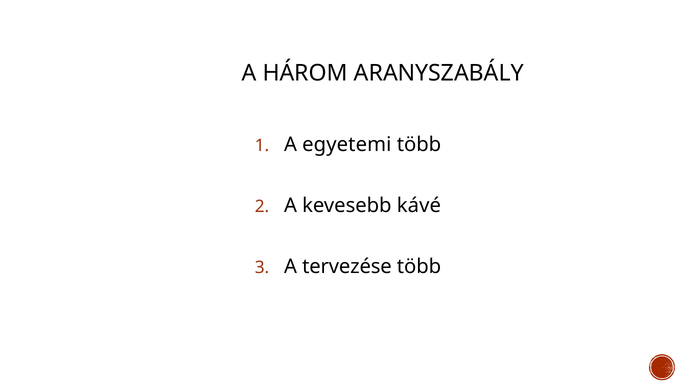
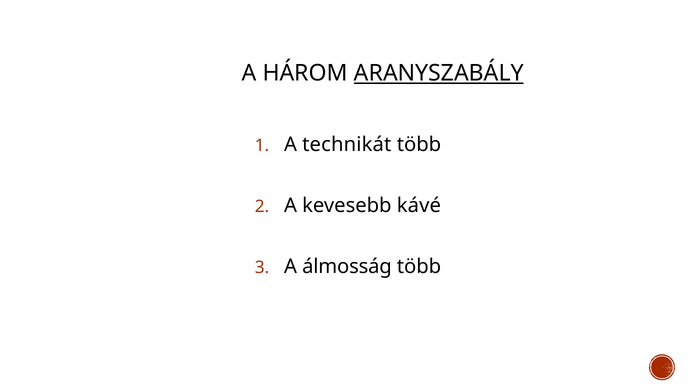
ARANYSZABÁLY underline: none -> present
egyetemi: egyetemi -> technikát
tervezése: tervezése -> álmosság
